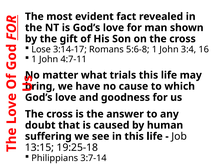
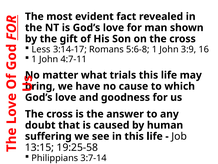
Lose: Lose -> Less
3:4: 3:4 -> 3:9
19:25-18: 19:25-18 -> 19:25-58
